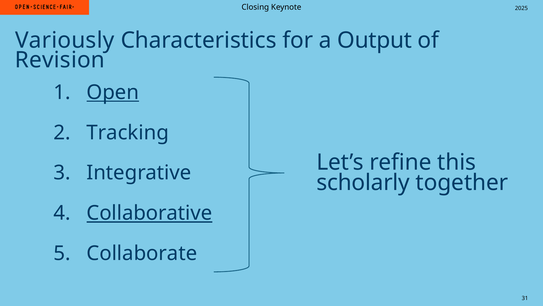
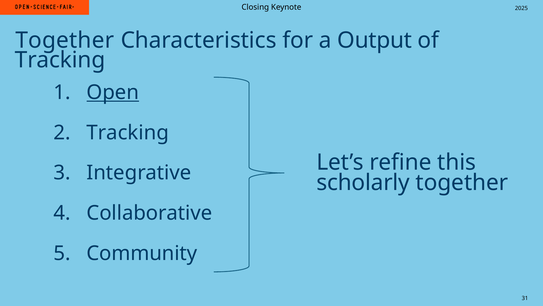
Variously at (65, 40): Variously -> Together
Revision at (60, 60): Revision -> Tracking
Collaborative underline: present -> none
Collaborate: Collaborate -> Community
